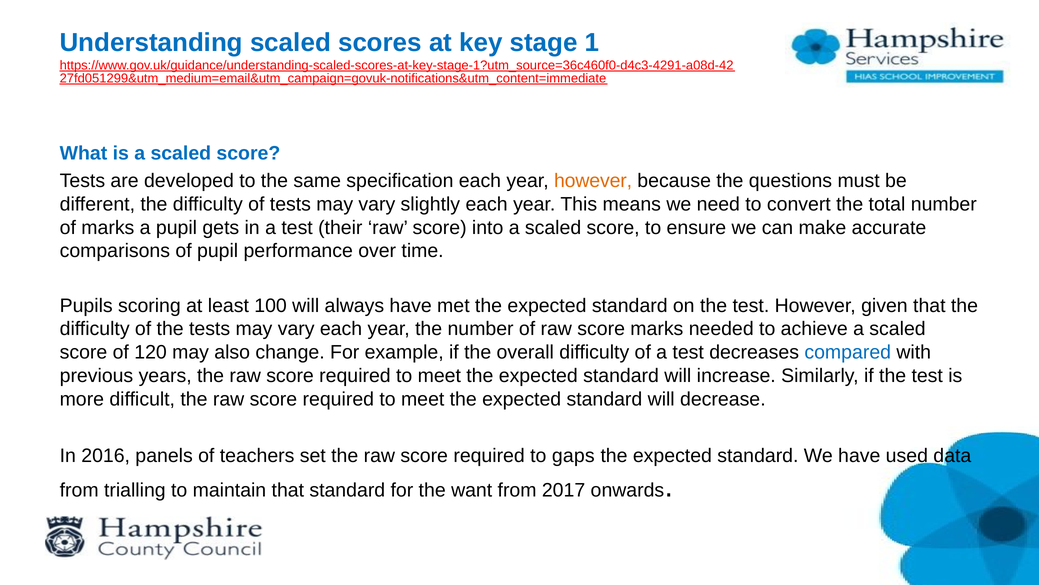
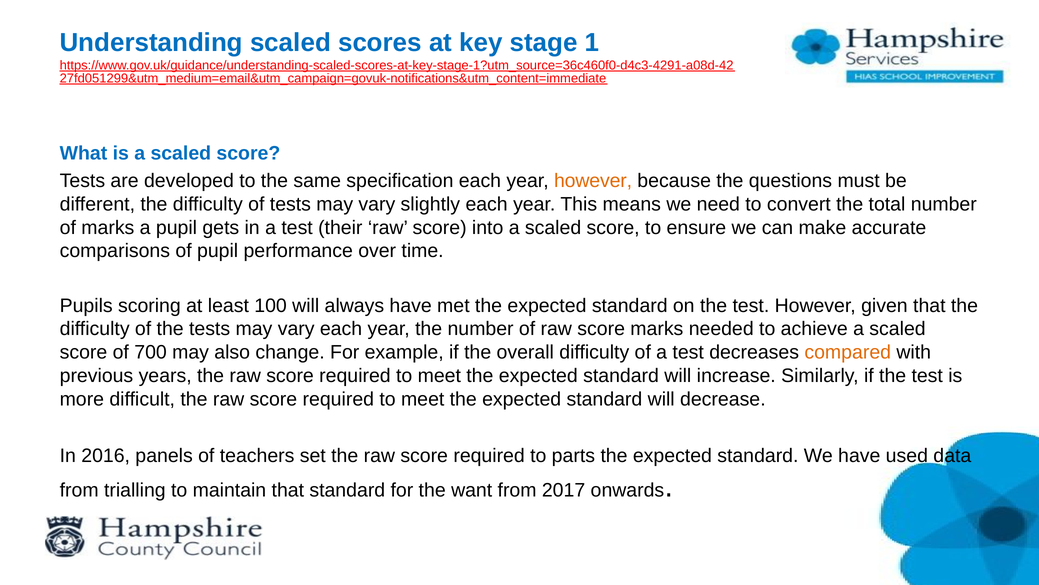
120: 120 -> 700
compared colour: blue -> orange
gaps: gaps -> parts
